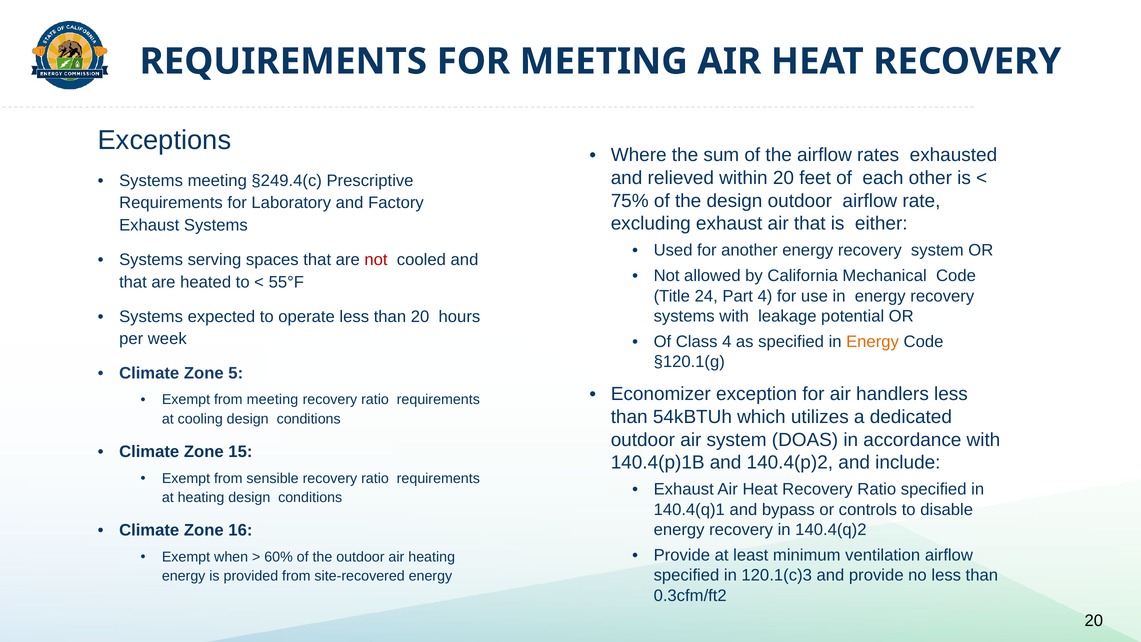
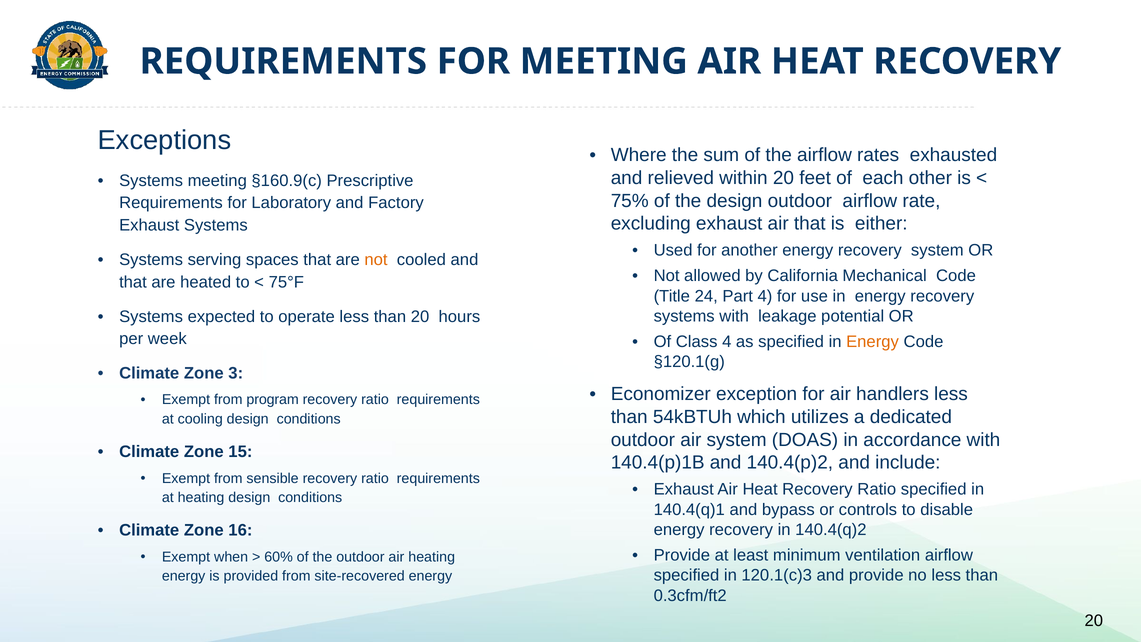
§249.4(c: §249.4(c -> §160.9(c
not at (376, 260) colour: red -> orange
55°F: 55°F -> 75°F
5: 5 -> 3
from meeting: meeting -> program
